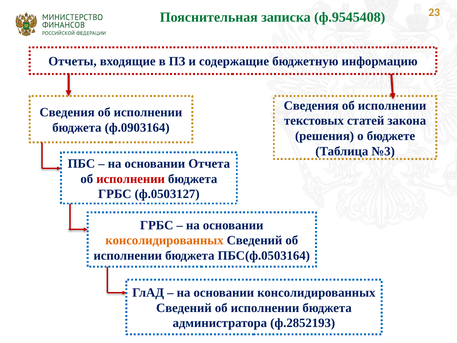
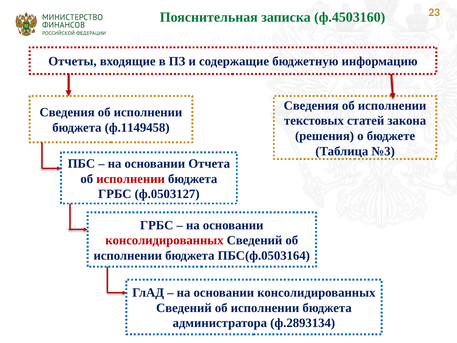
ф.9545408: ф.9545408 -> ф.4503160
ф.0903164: ф.0903164 -> ф.1149458
консолидированных at (164, 240) colour: orange -> red
ф.2852193: ф.2852193 -> ф.2893134
